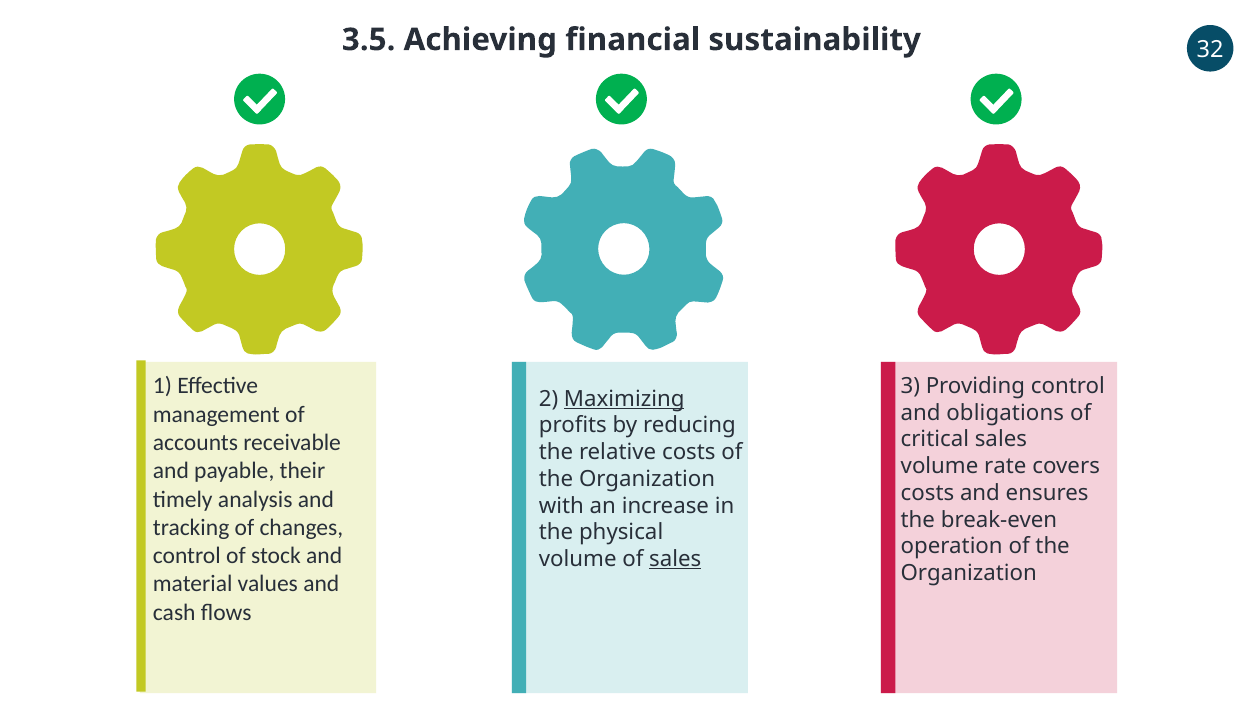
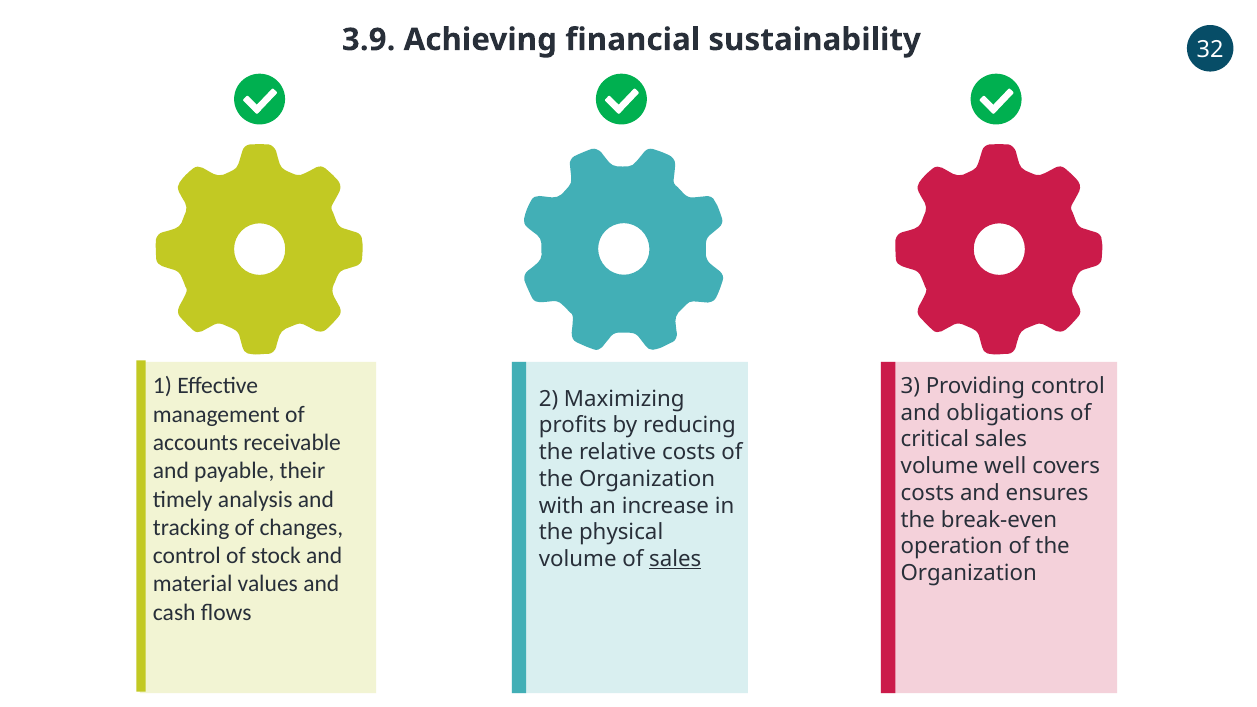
3.5: 3.5 -> 3.9
Maximizing underline: present -> none
rate: rate -> well
